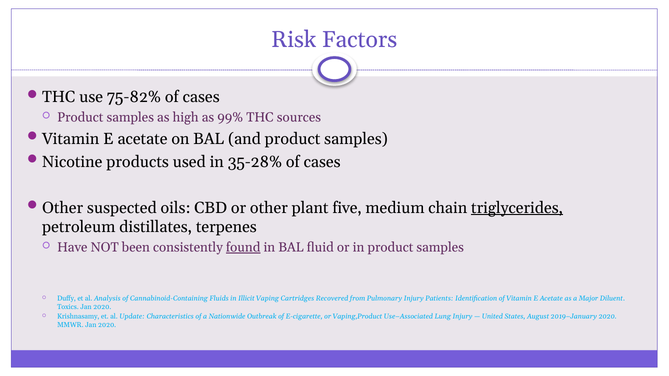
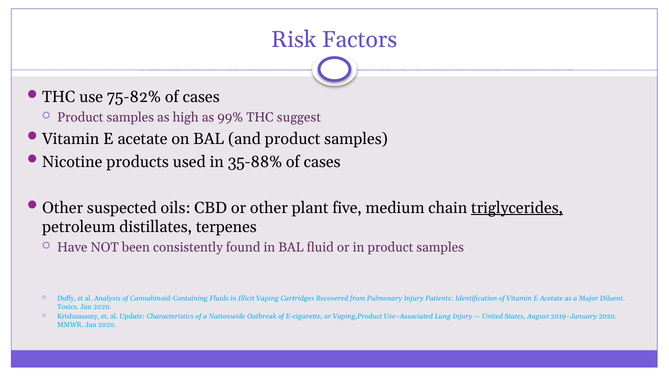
sources: sources -> suggest
35-28%: 35-28% -> 35-88%
found underline: present -> none
